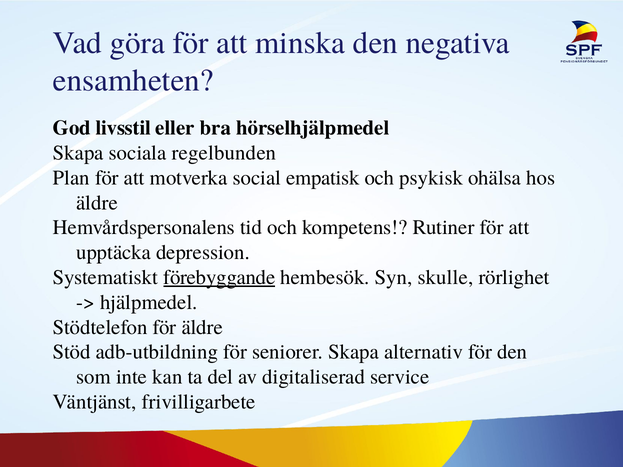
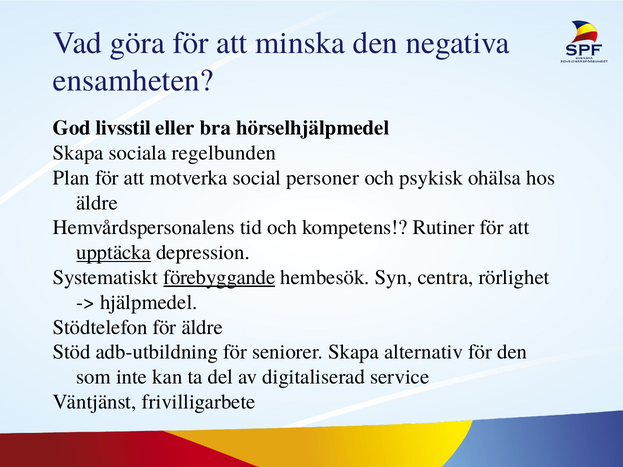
empatisk: empatisk -> personer
upptäcka underline: none -> present
skulle: skulle -> centra
